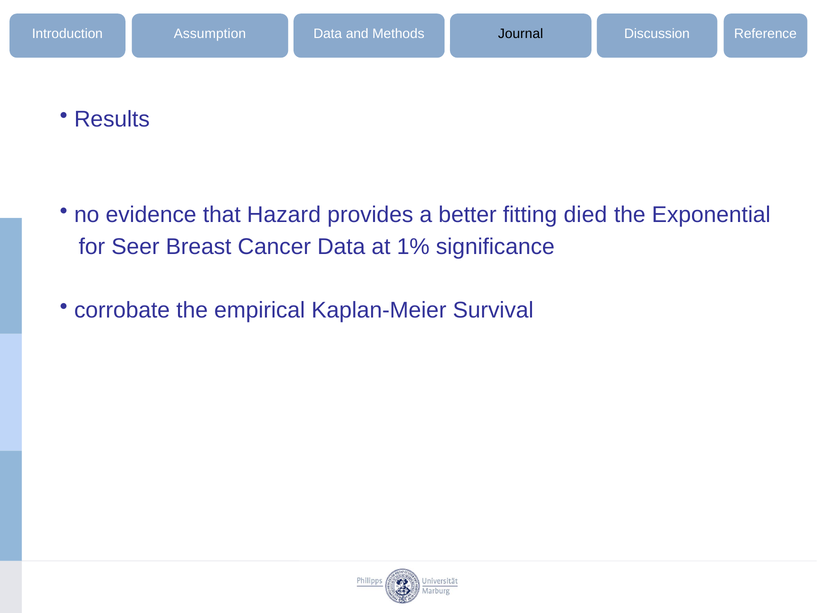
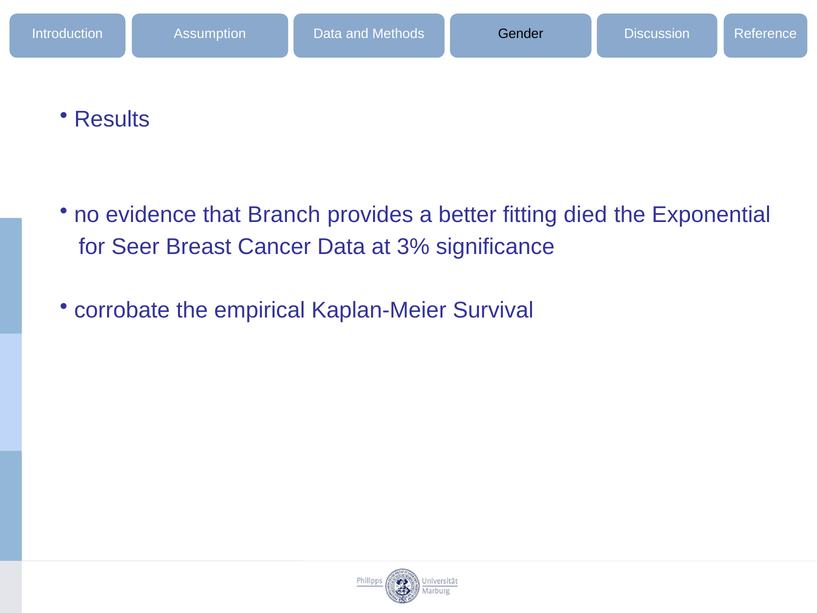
Journal: Journal -> Gender
Hazard: Hazard -> Branch
1%: 1% -> 3%
